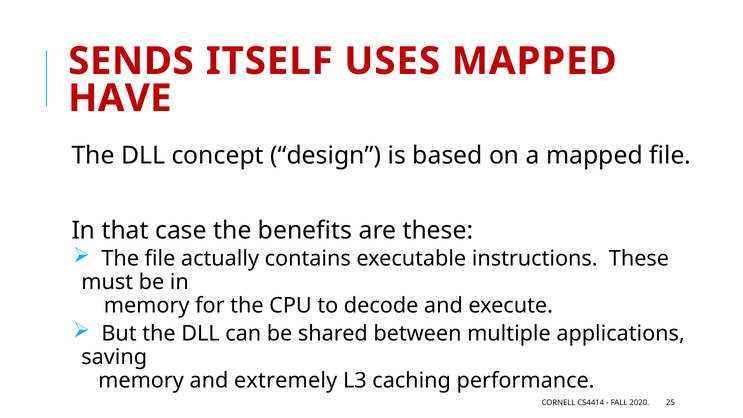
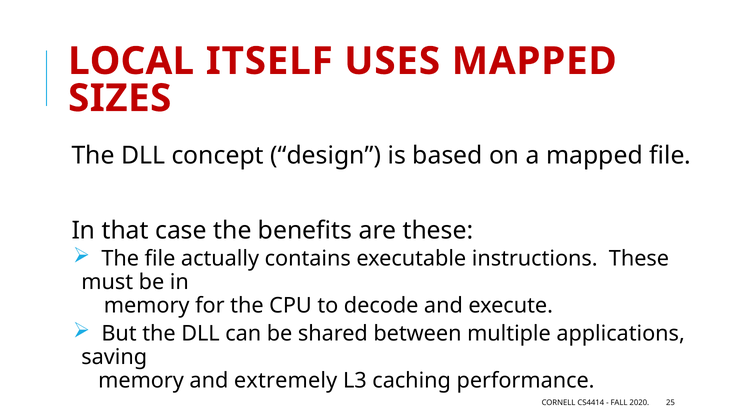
SENDS: SENDS -> LOCAL
HAVE: HAVE -> SIZES
